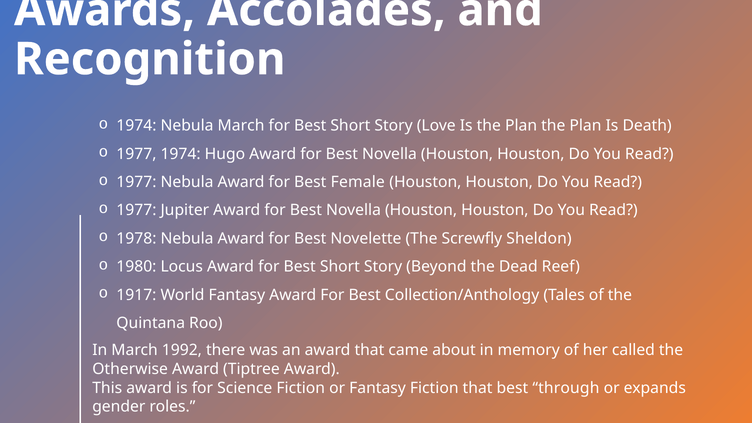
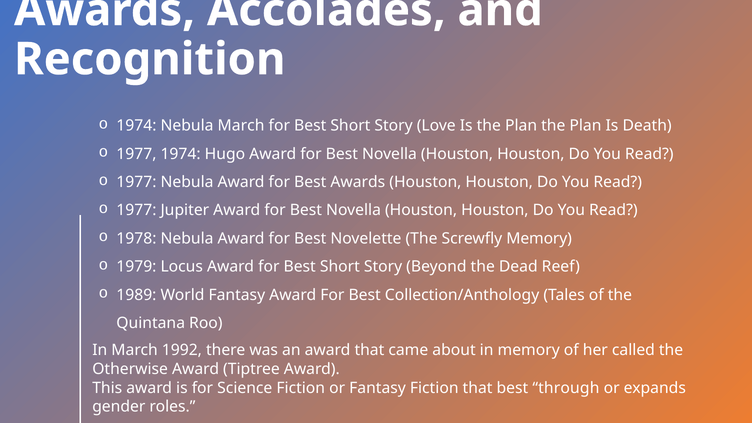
Best Female: Female -> Awards
Screwfly Sheldon: Sheldon -> Memory
1980: 1980 -> 1979
1917: 1917 -> 1989
